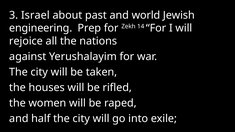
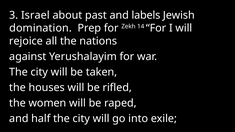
world: world -> labels
engineering: engineering -> domination
